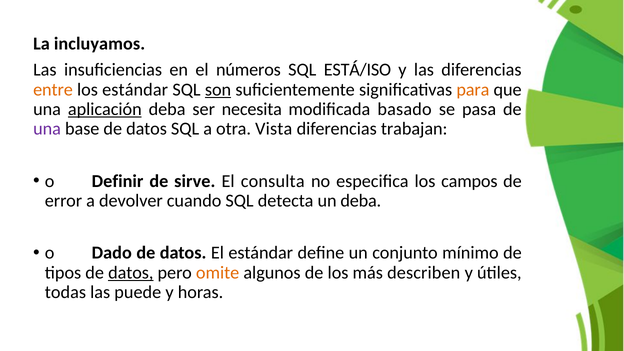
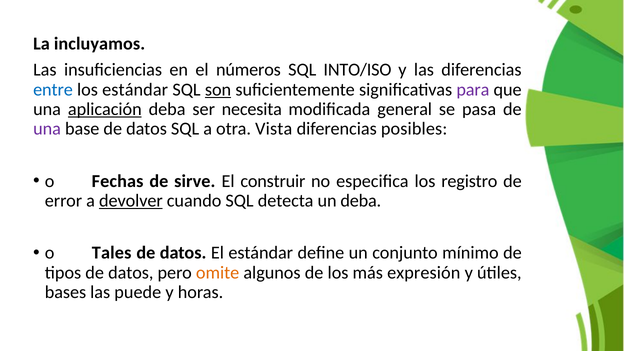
ESTÁ/ISO: ESTÁ/ISO -> INTO/ISO
entre colour: orange -> blue
para colour: orange -> purple
basado: basado -> general
trabajan: trabajan -> posibles
Definir: Definir -> Fechas
consulta: consulta -> construir
campos: campos -> registro
devolver underline: none -> present
Dado: Dado -> Tales
datos at (131, 273) underline: present -> none
describen: describen -> expresión
todas: todas -> bases
